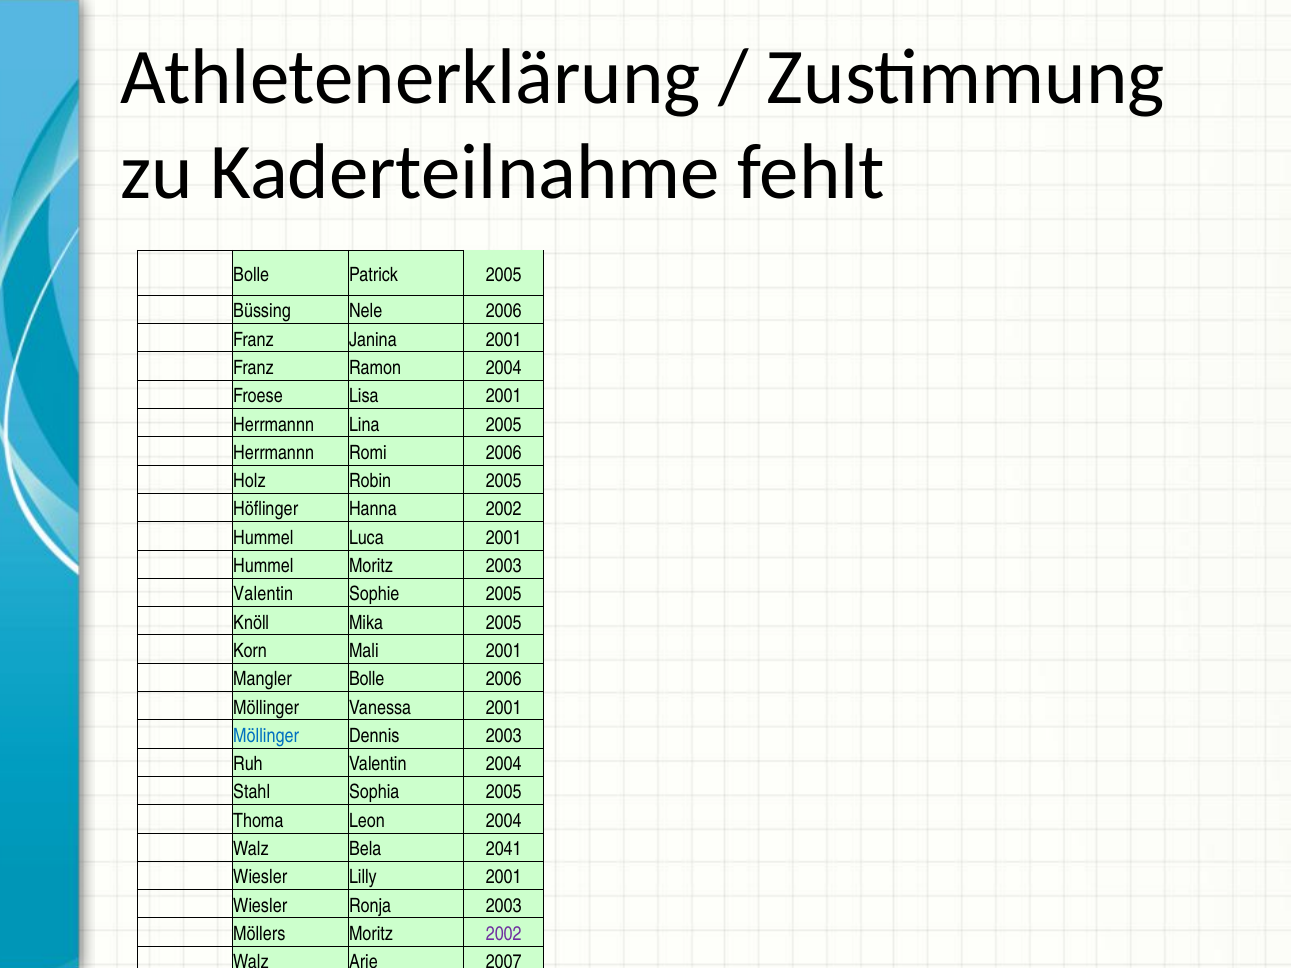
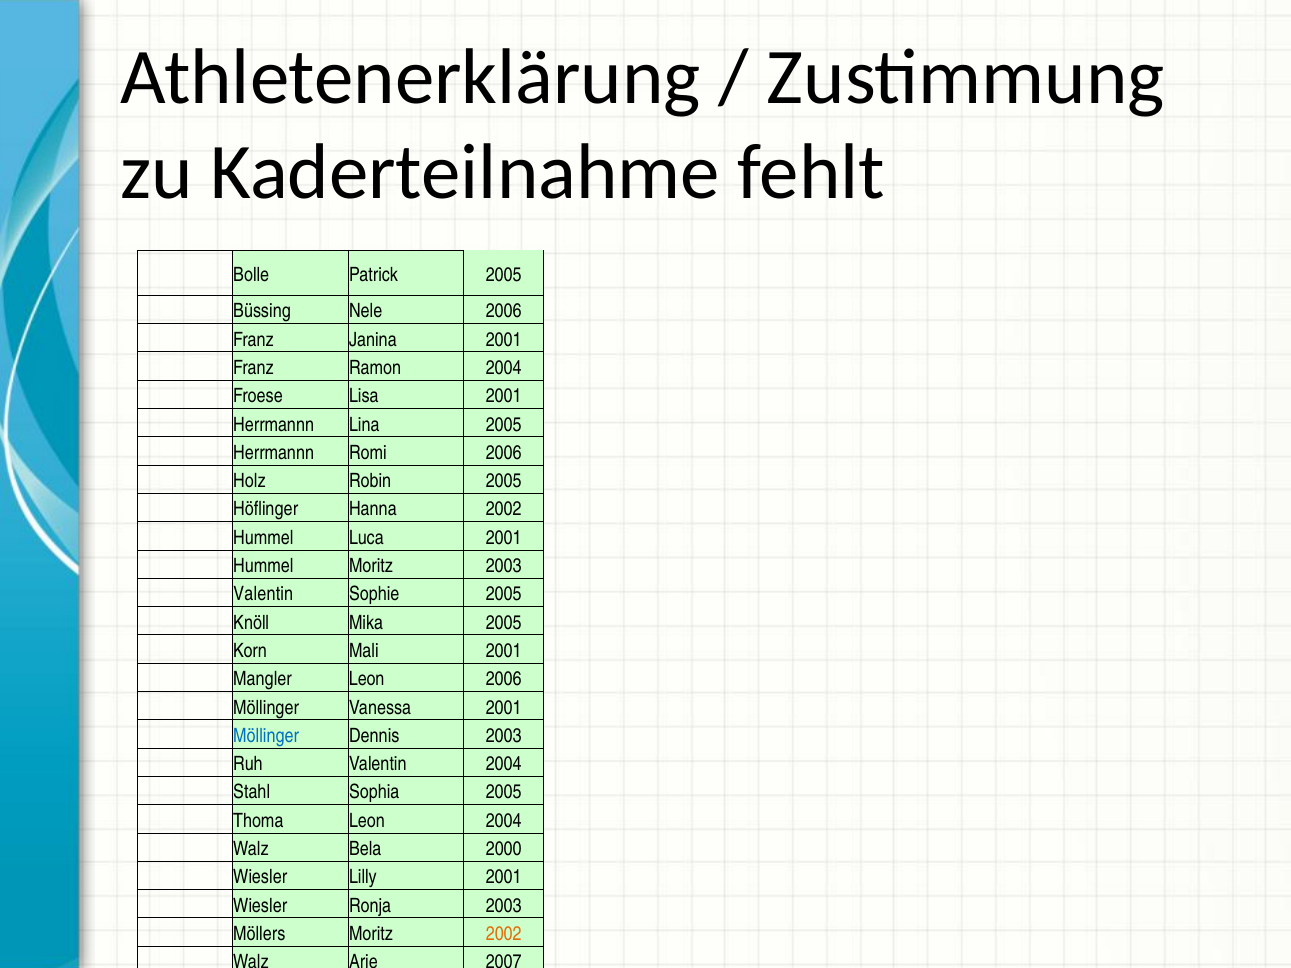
Mangler Bolle: Bolle -> Leon
2041: 2041 -> 2000
2002 at (504, 934) colour: purple -> orange
